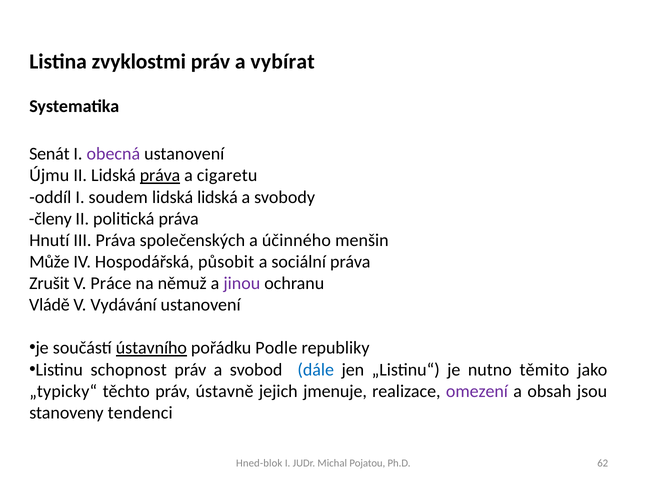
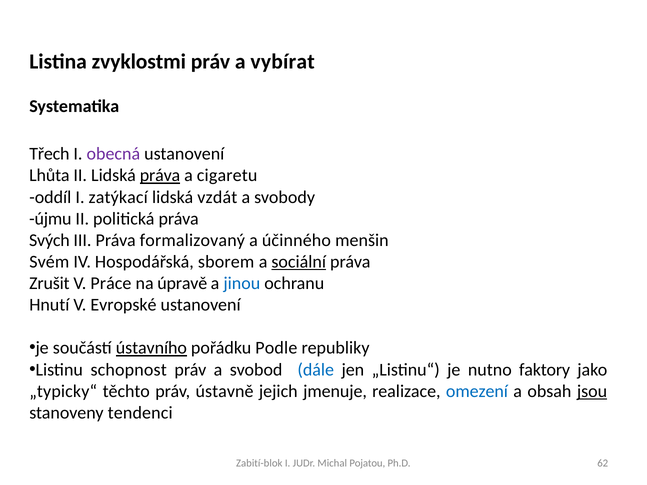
Senát: Senát -> Třech
Újmu: Újmu -> Lhůta
soudem: soudem -> zatýkací
lidská lidská: lidská -> vzdát
členy: členy -> újmu
Hnutí: Hnutí -> Svých
společenských: společenských -> formalizovaný
Může: Může -> Svém
působit: působit -> sborem
sociální underline: none -> present
němuž: němuž -> úpravě
jinou colour: purple -> blue
Vládě: Vládě -> Hnutí
Vydávání: Vydávání -> Evropské
těmito: těmito -> faktory
omezení colour: purple -> blue
jsou underline: none -> present
Hned-blok: Hned-blok -> Zabití-blok
